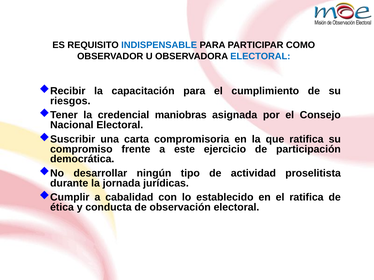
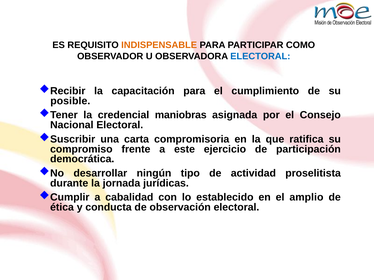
INDISPENSABLE colour: blue -> orange
riesgos: riesgos -> posible
el ratifica: ratifica -> amplio
